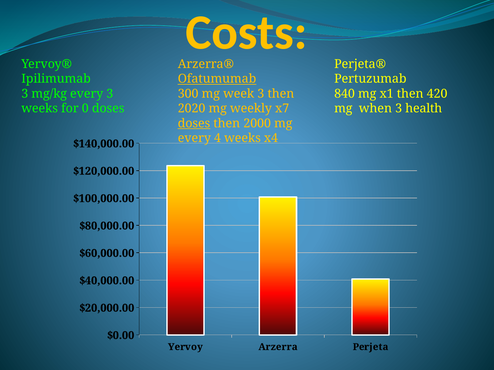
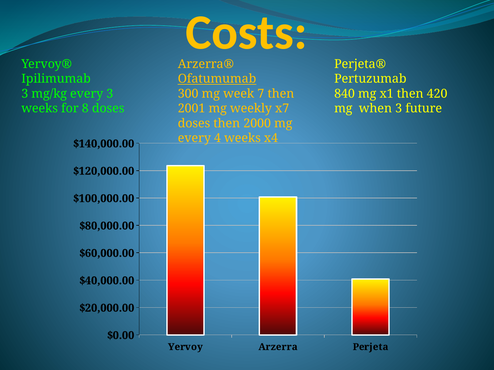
week 3: 3 -> 7
0: 0 -> 8
2020: 2020 -> 2001
health: health -> future
doses at (194, 123) underline: present -> none
